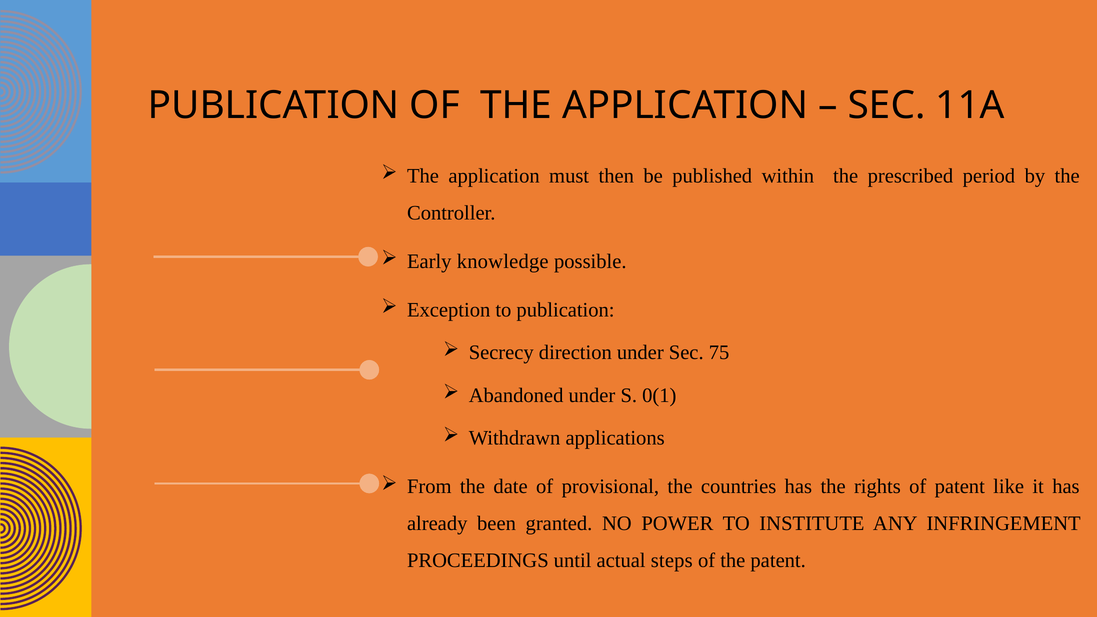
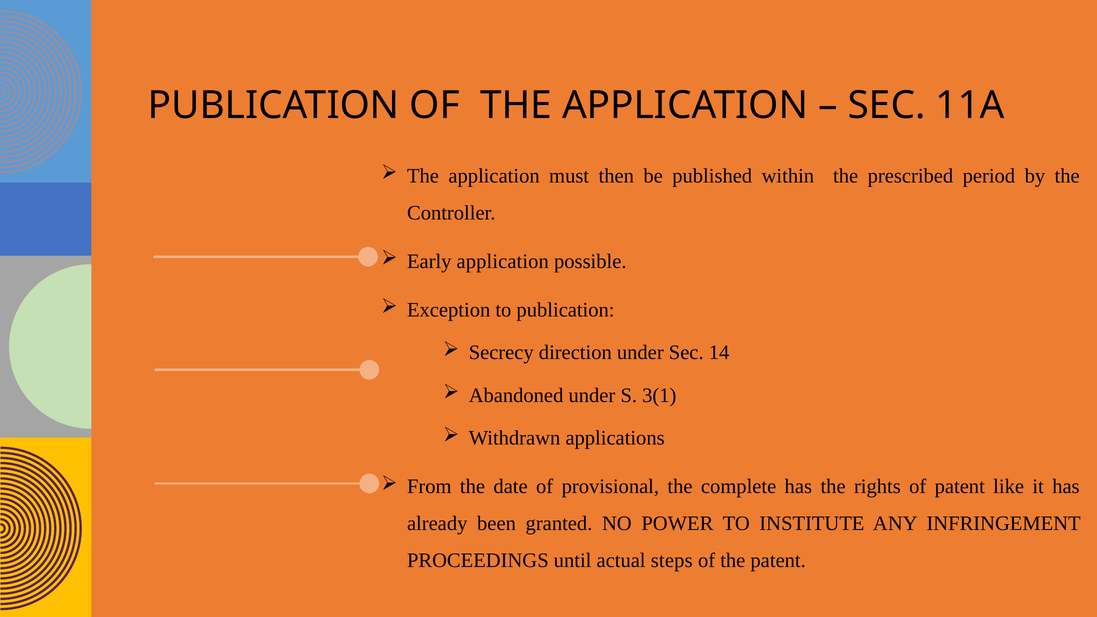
Early knowledge: knowledge -> application
75: 75 -> 14
0(1: 0(1 -> 3(1
countries: countries -> complete
